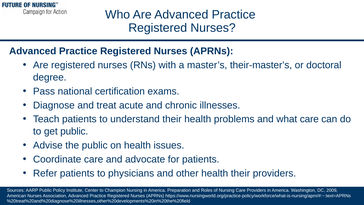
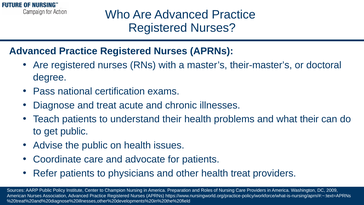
what care: care -> their
health their: their -> treat
